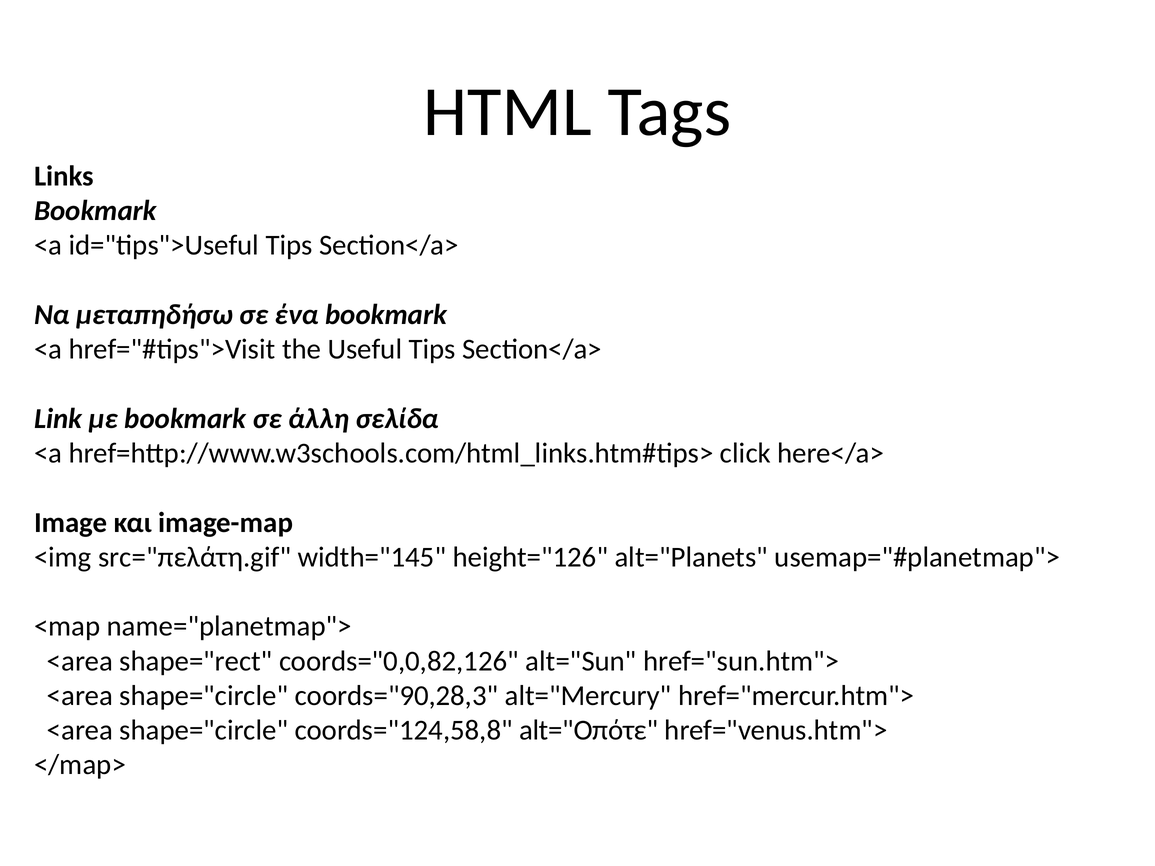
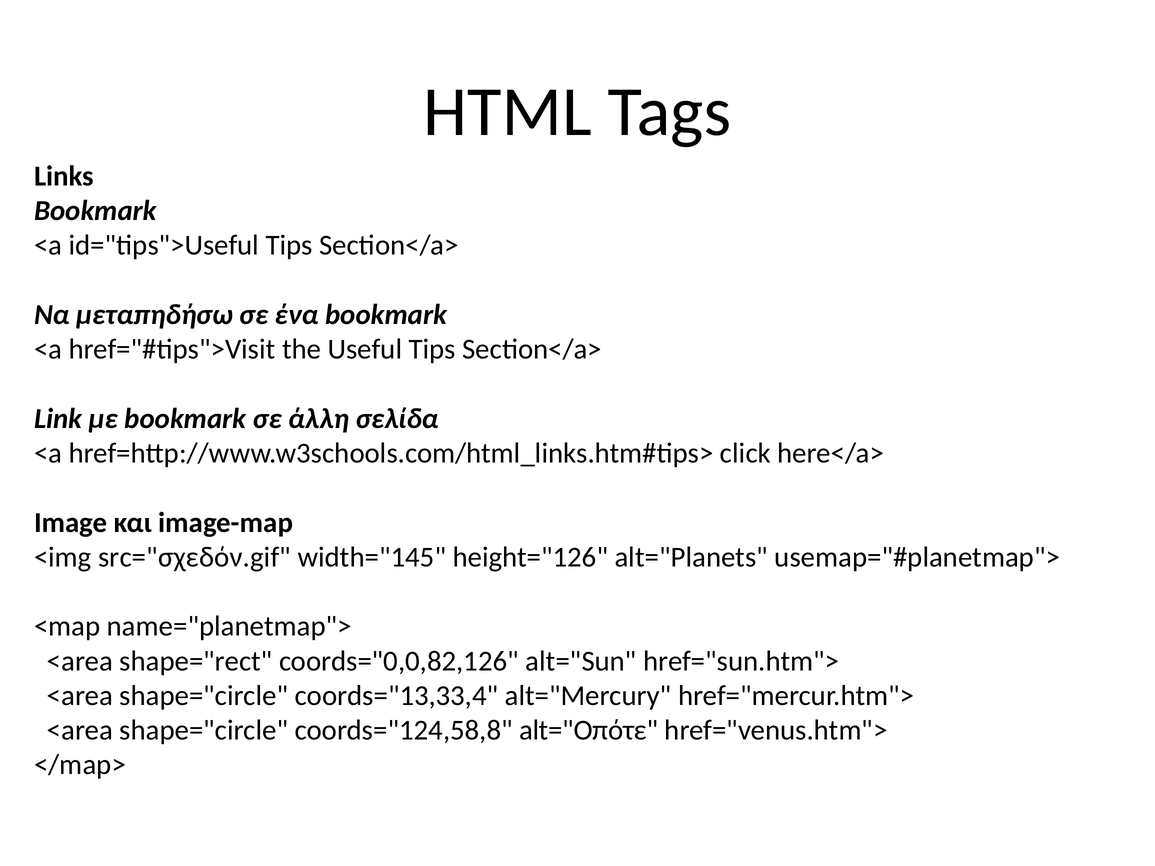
src="πελάτη.gif: src="πελάτη.gif -> src="σχεδόν.gif
coords="90,28,3: coords="90,28,3 -> coords="13,33,4
